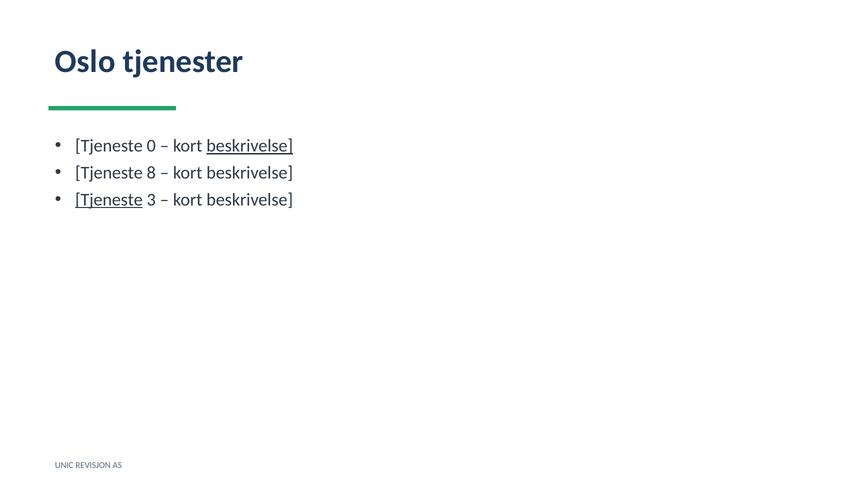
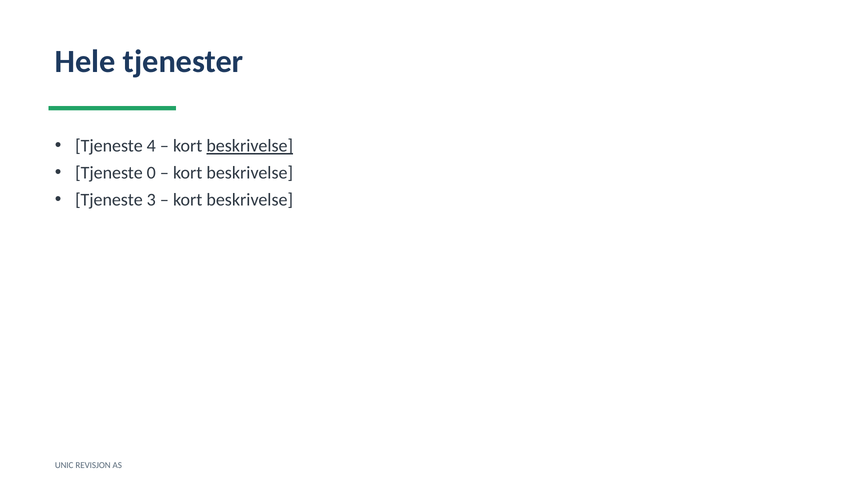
Oslo: Oslo -> Hele
0: 0 -> 4
8: 8 -> 0
Tjeneste at (109, 200) underline: present -> none
